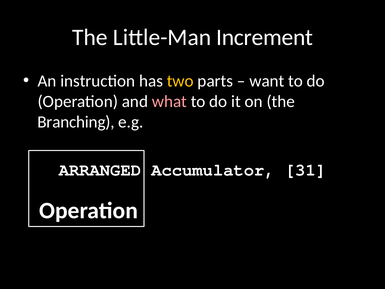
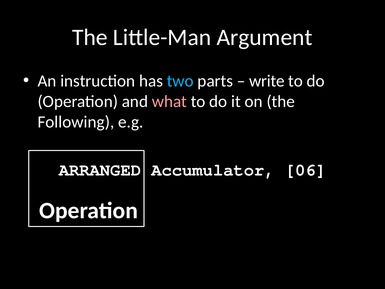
Increment: Increment -> Argument
two colour: yellow -> light blue
want: want -> write
Branching: Branching -> Following
31: 31 -> 06
